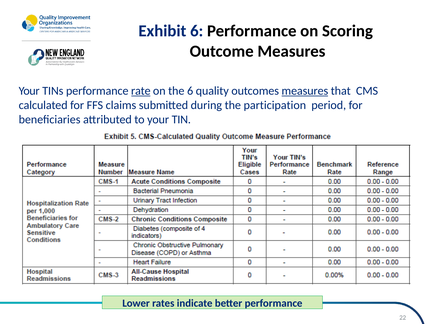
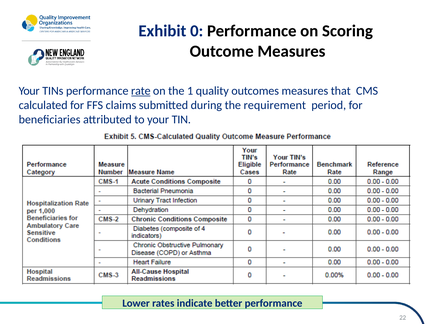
Exhibit 6: 6 -> 0
the 6: 6 -> 1
measures at (305, 91) underline: present -> none
participation: participation -> requirement
